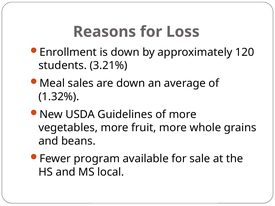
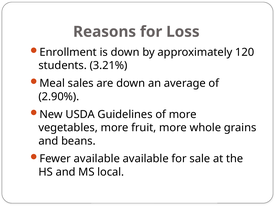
1.32%: 1.32% -> 2.90%
Fewer program: program -> available
